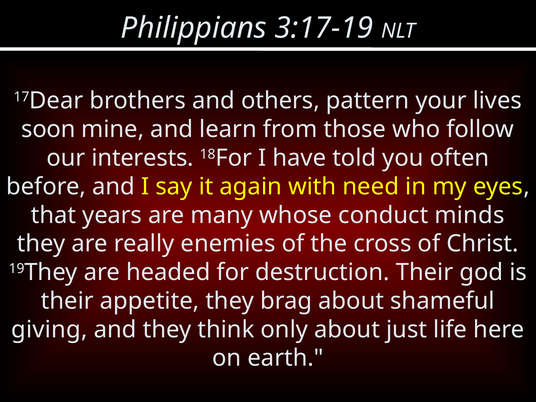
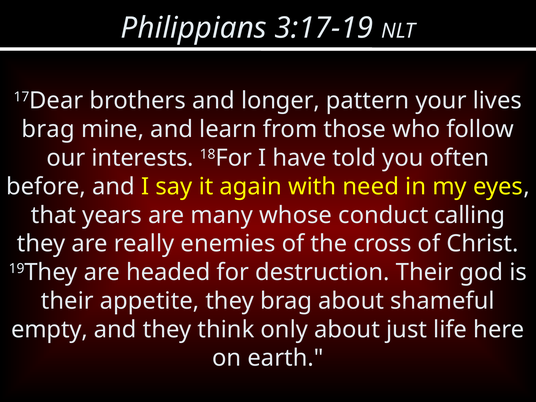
others: others -> longer
soon at (48, 129): soon -> brag
minds: minds -> calling
giving: giving -> empty
